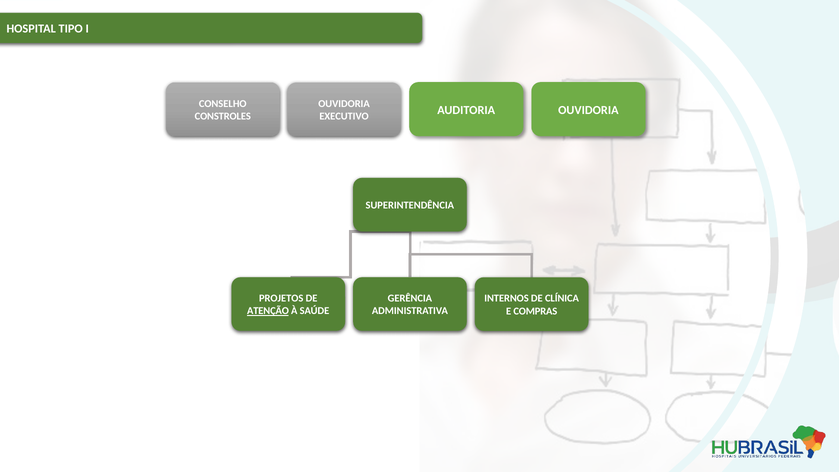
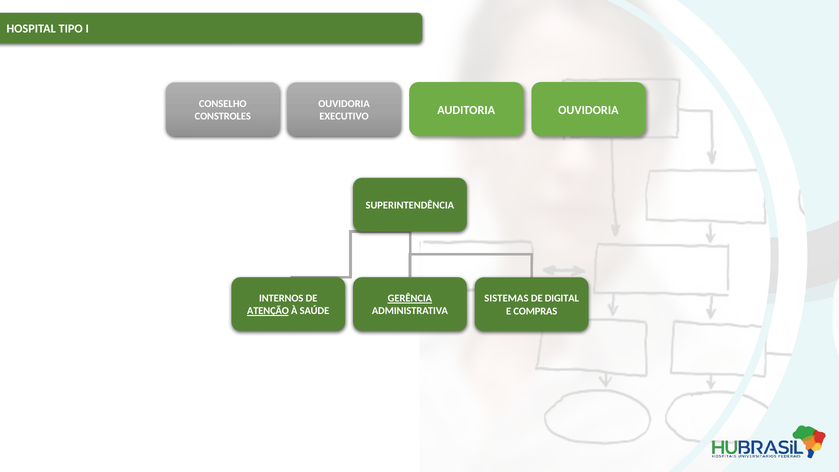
PROJETOS: PROJETOS -> INTERNOS
GERÊNCIA underline: none -> present
INTERNOS: INTERNOS -> SISTEMAS
CLÍNICA: CLÍNICA -> DIGITAL
